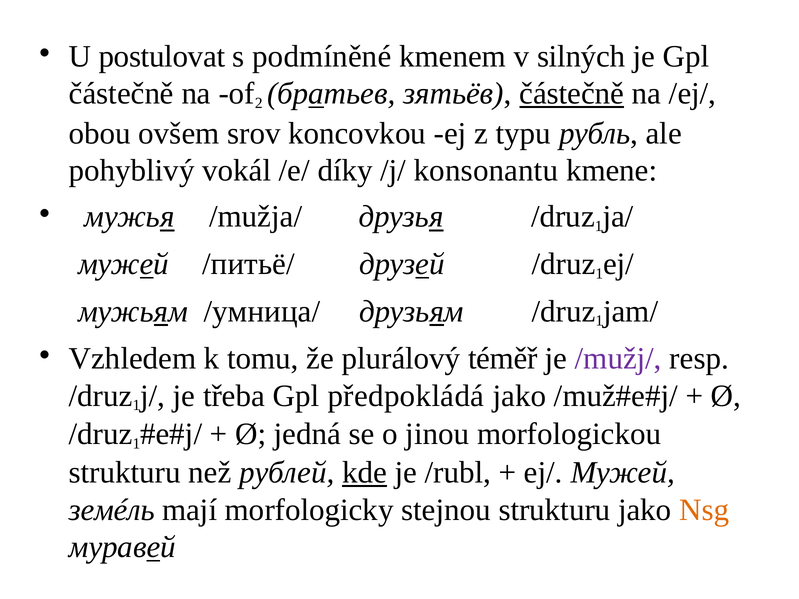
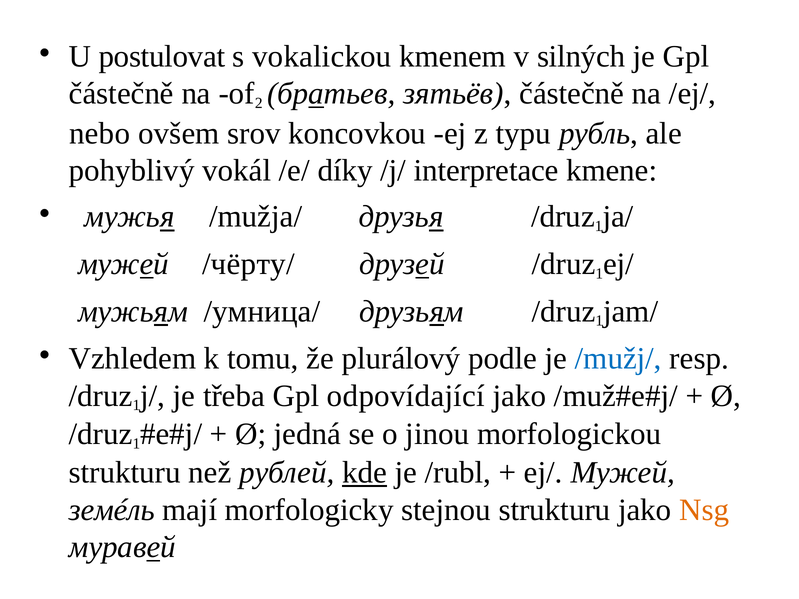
podmíněné: podmíněné -> vokalickou
částečně at (572, 94) underline: present -> none
obou: obou -> nebo
konsonantu: konsonantu -> interpretace
/питьё/: /питьё/ -> /чёрту/
téměř: téměř -> podle
/mužj/ colour: purple -> blue
předpokládá: předpokládá -> odpovídající
